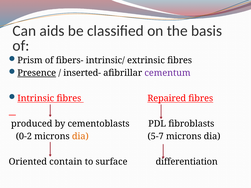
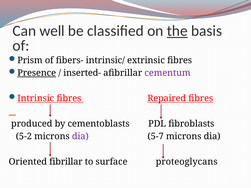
aids: aids -> well
the underline: none -> present
0-2: 0-2 -> 5-2
dia at (80, 137) colour: orange -> purple
contain: contain -> fibrillar
differentiation: differentiation -> proteoglycans
